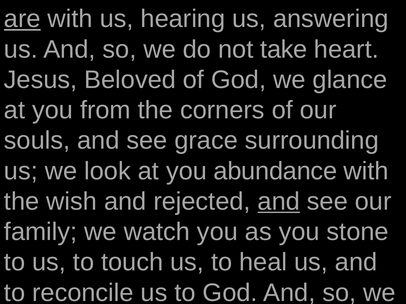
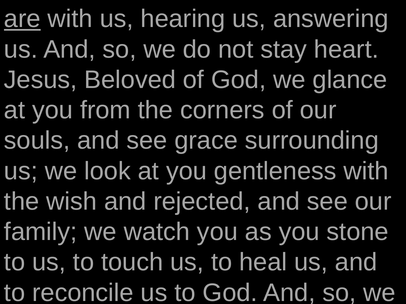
take: take -> stay
abundance: abundance -> gentleness
and at (279, 202) underline: present -> none
